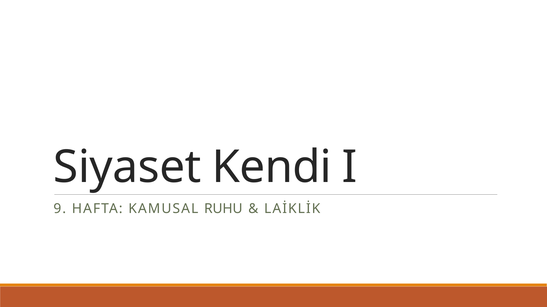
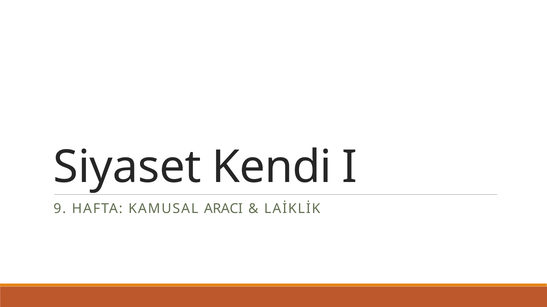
RUHU: RUHU -> ARACI
